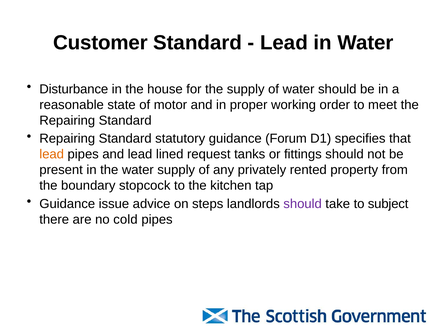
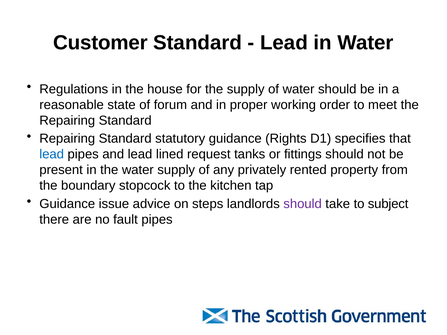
Disturbance: Disturbance -> Regulations
motor: motor -> forum
Forum: Forum -> Rights
lead at (52, 154) colour: orange -> blue
cold: cold -> fault
